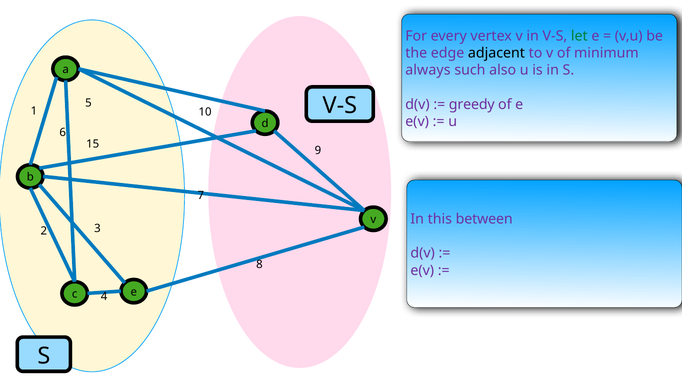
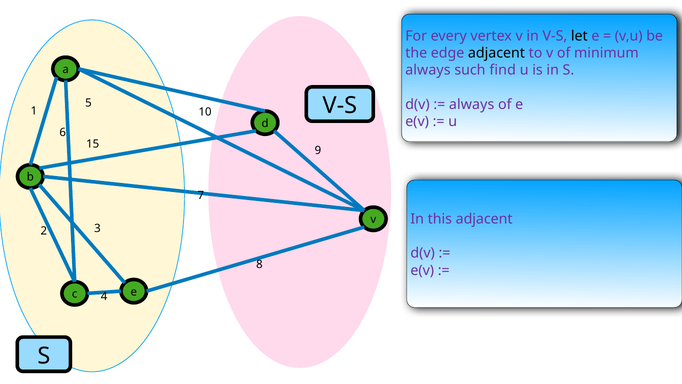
let colour: green -> black
also: also -> find
greedy at (472, 104): greedy -> always
this between: between -> adjacent
